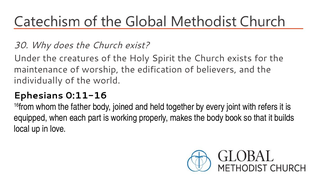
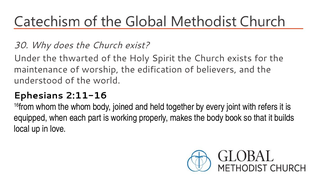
creatures: creatures -> thwarted
individually: individually -> understood
0:11-16: 0:11-16 -> 2:11-16
the father: father -> whom
